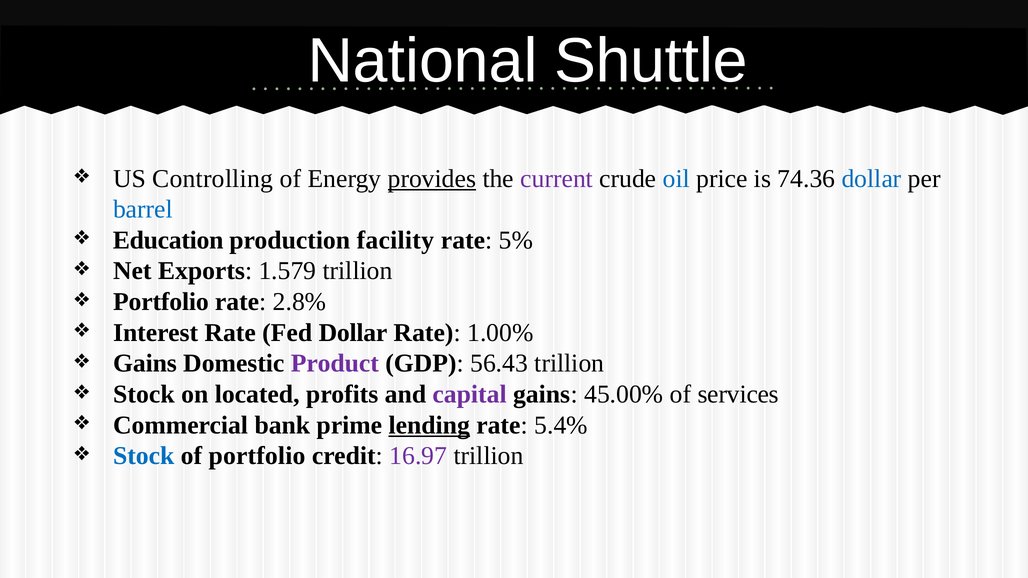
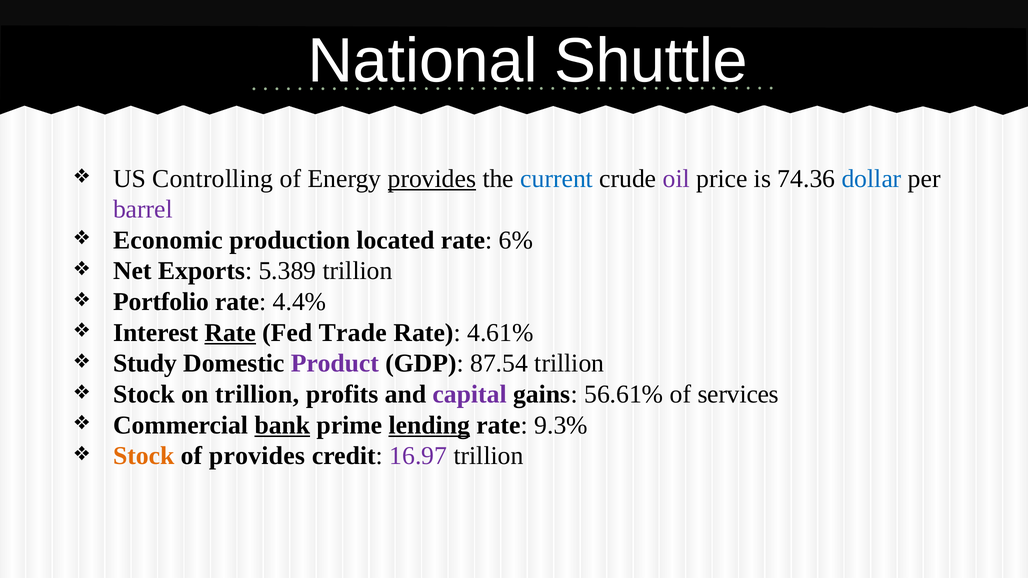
current colour: purple -> blue
oil colour: blue -> purple
barrel colour: blue -> purple
Education: Education -> Economic
facility: facility -> located
5%: 5% -> 6%
1.579: 1.579 -> 5.389
2.8%: 2.8% -> 4.4%
Rate at (230, 333) underline: none -> present
Fed Dollar: Dollar -> Trade
1.00%: 1.00% -> 4.61%
Gains at (145, 364): Gains -> Study
56.43: 56.43 -> 87.54
on located: located -> trillion
45.00%: 45.00% -> 56.61%
bank underline: none -> present
5.4%: 5.4% -> 9.3%
Stock at (144, 456) colour: blue -> orange
of portfolio: portfolio -> provides
